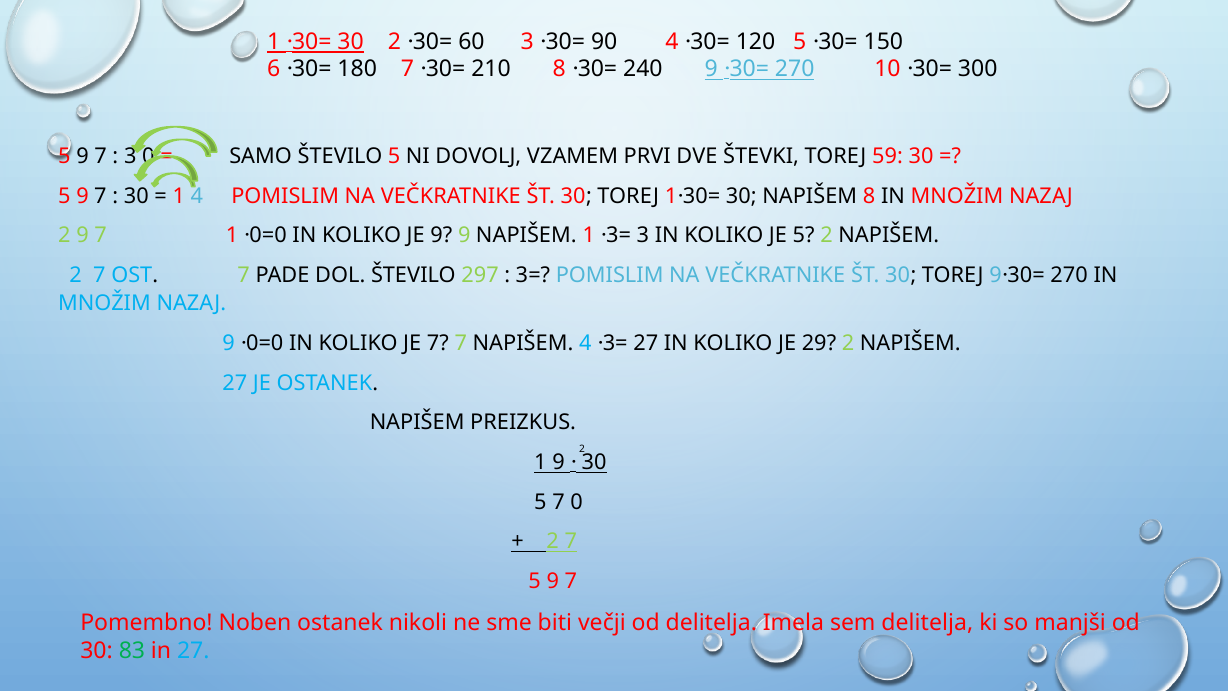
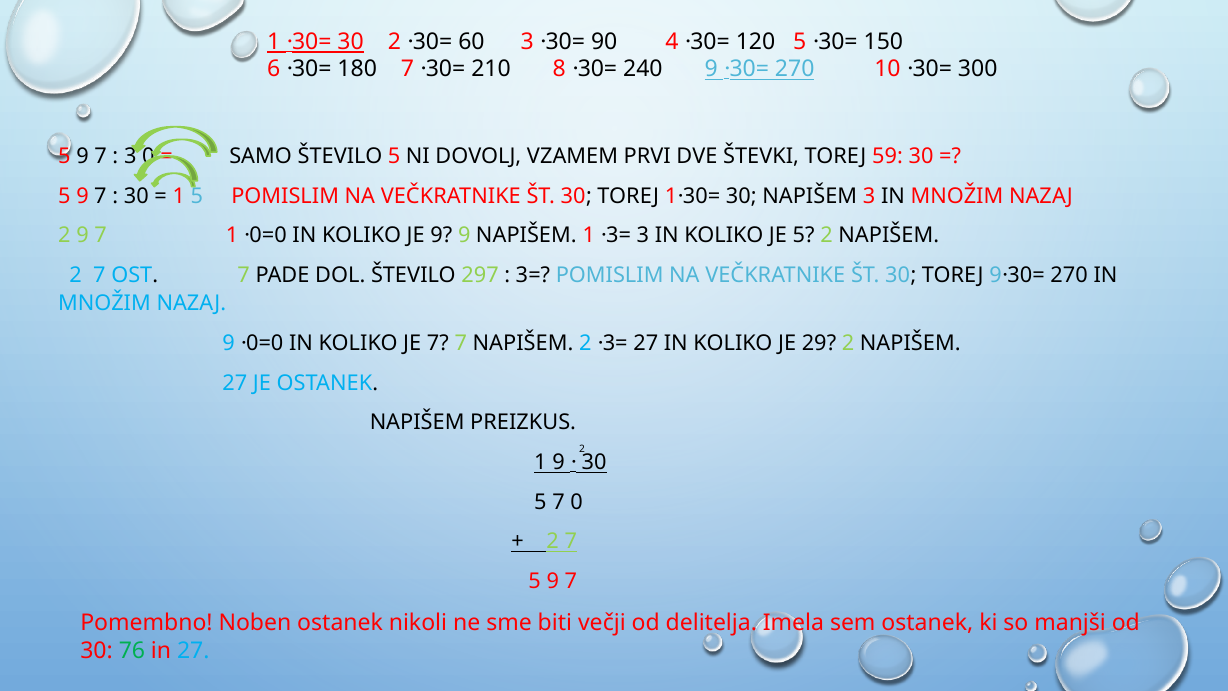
1 4: 4 -> 5
NAPIŠEM 8: 8 -> 3
7 NAPIŠEM 4: 4 -> 2
sem delitelja: delitelja -> ostanek
83: 83 -> 76
